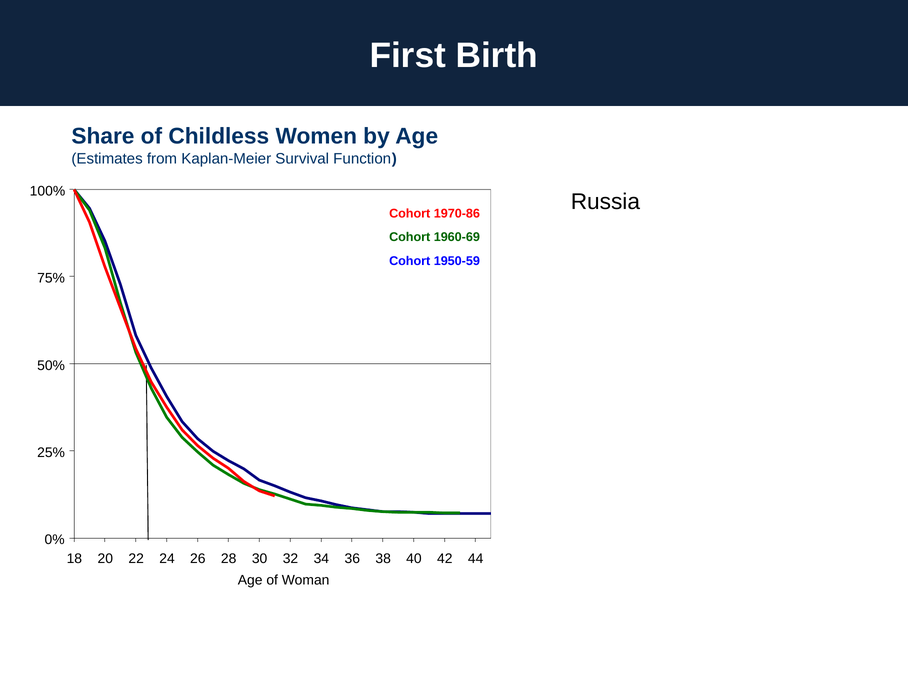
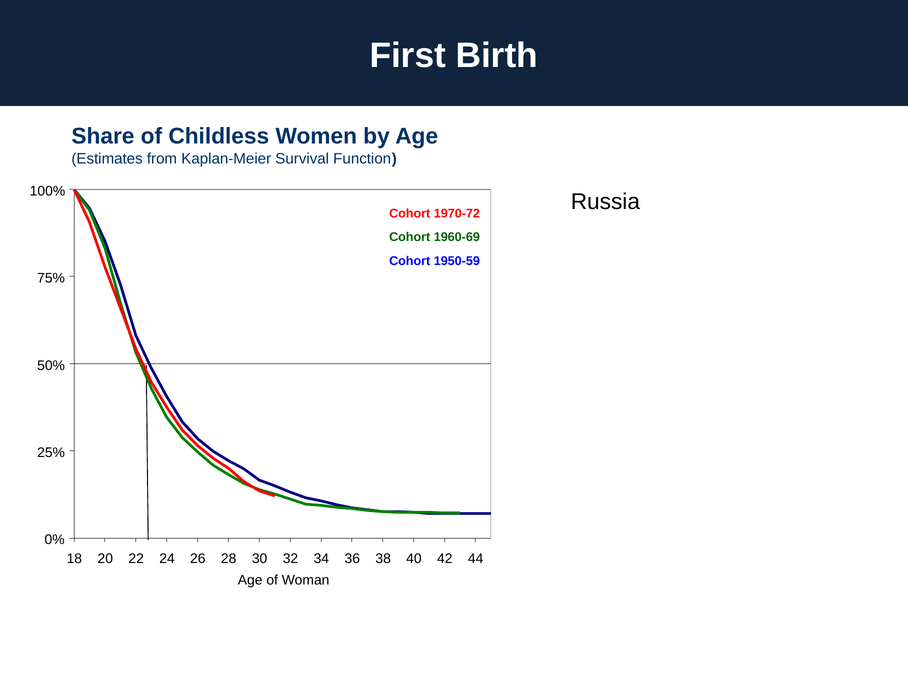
1970-86: 1970-86 -> 1970-72
